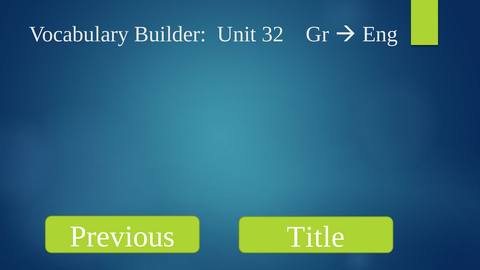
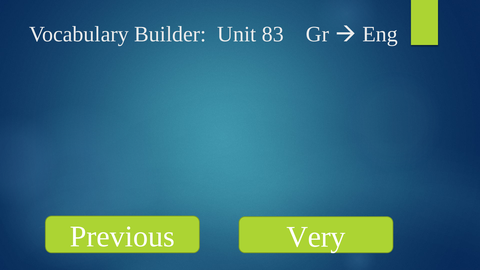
32: 32 -> 83
Title: Title -> Very
